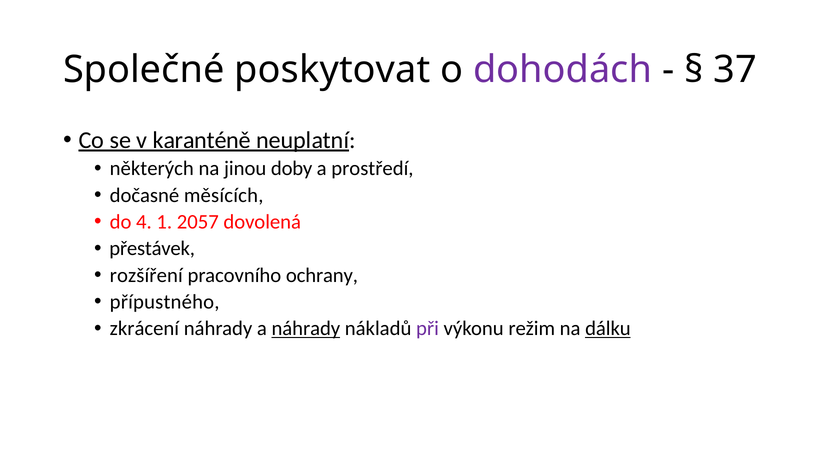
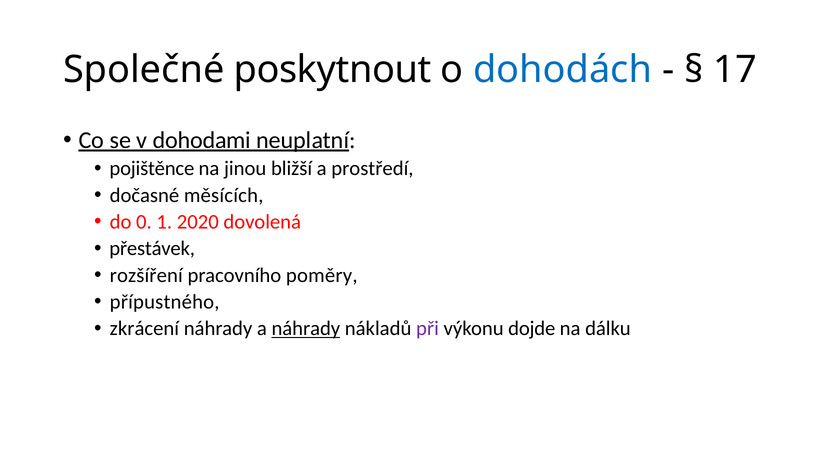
poskytovat: poskytovat -> poskytnout
dohodách colour: purple -> blue
37: 37 -> 17
karanténě: karanténě -> dohodami
některých: některých -> pojištěnce
doby: doby -> bližší
4: 4 -> 0
2057: 2057 -> 2020
ochrany: ochrany -> poměry
režim: režim -> dojde
dálku underline: present -> none
